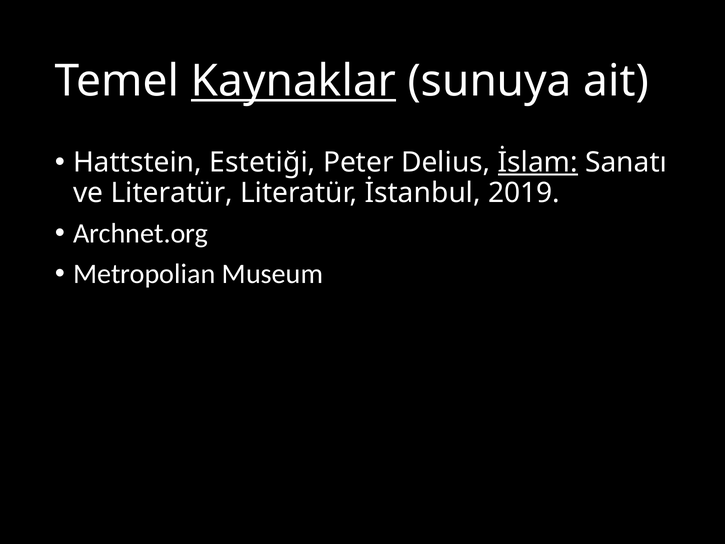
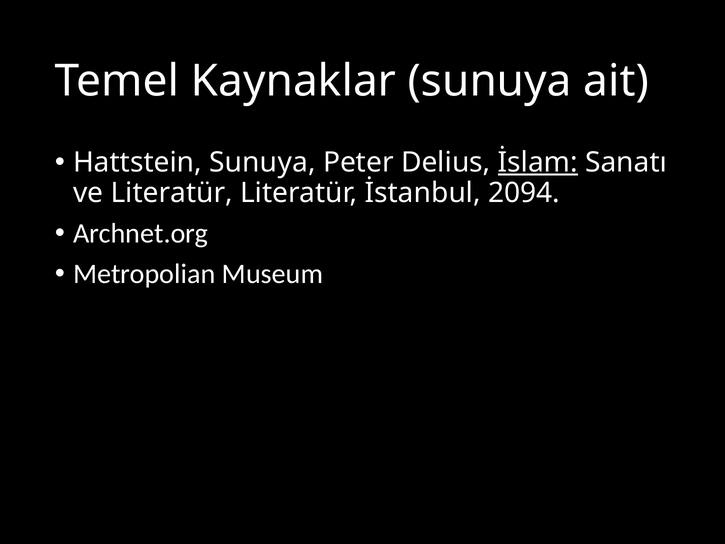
Kaynaklar underline: present -> none
Hattstein Estetiği: Estetiği -> Sunuya
2019: 2019 -> 2094
